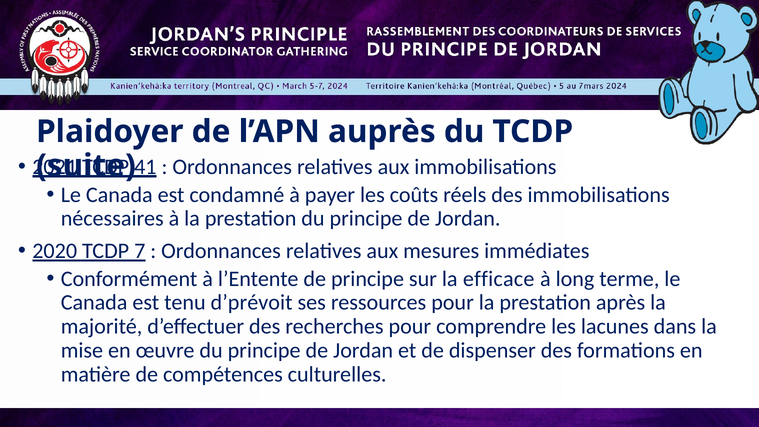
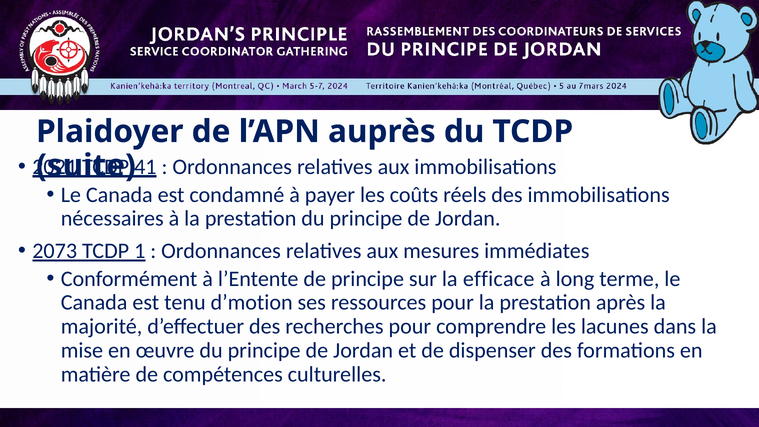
2020: 2020 -> 2073
7: 7 -> 1
d’prévoit: d’prévoit -> d’motion
